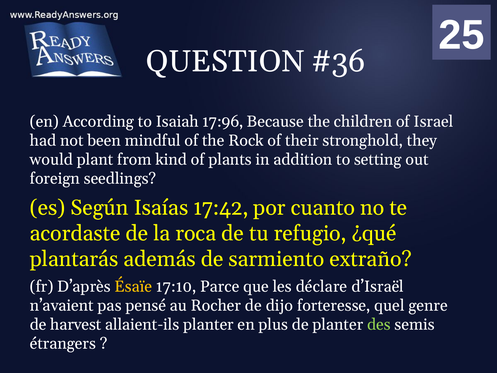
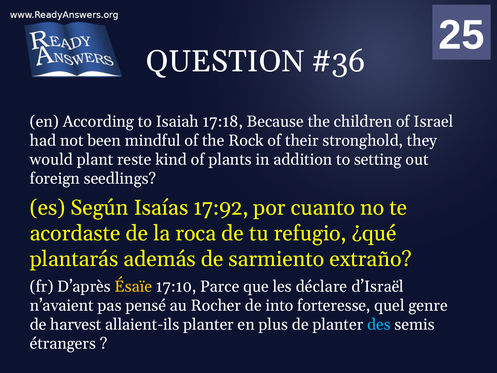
17:96: 17:96 -> 17:18
from: from -> reste
17:42: 17:42 -> 17:92
dijo: dijo -> into
des colour: light green -> light blue
